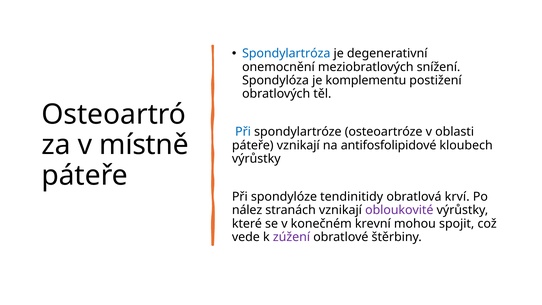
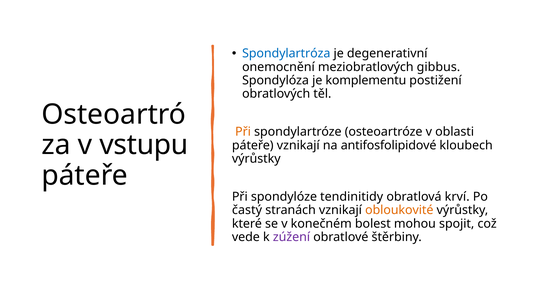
snížení: snížení -> gibbus
Při at (243, 132) colour: blue -> orange
místně: místně -> vstupu
nález: nález -> častý
obloukovité colour: purple -> orange
krevní: krevní -> bolest
